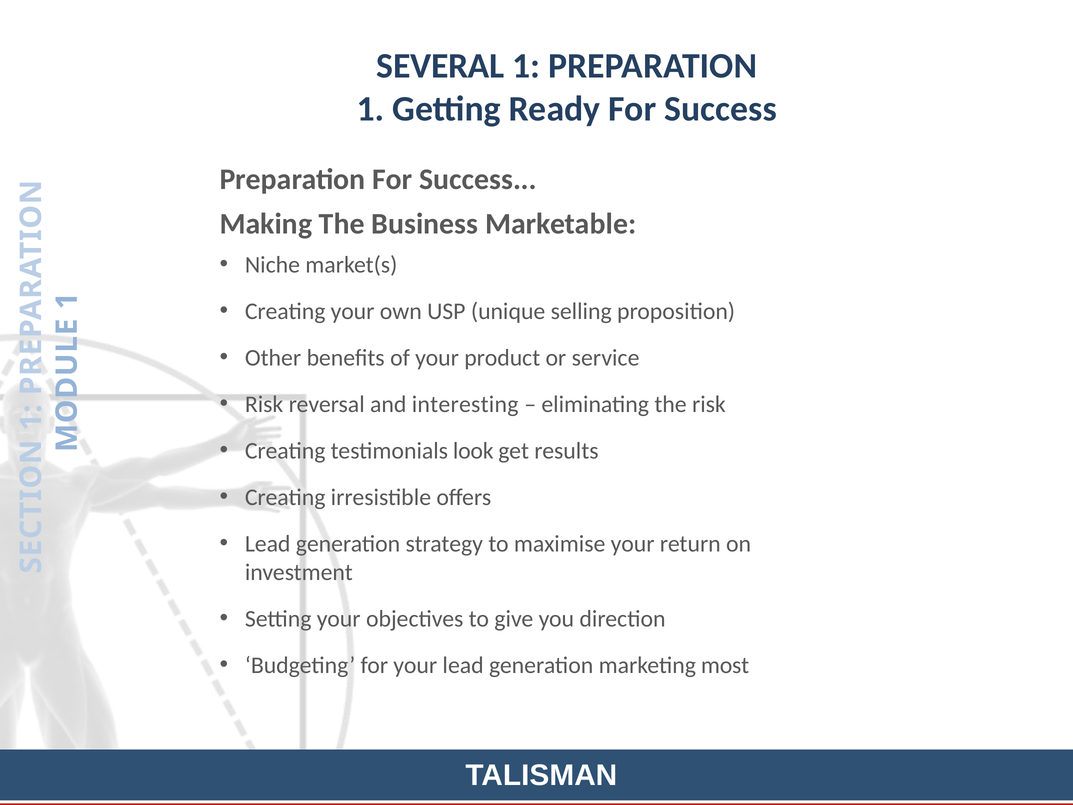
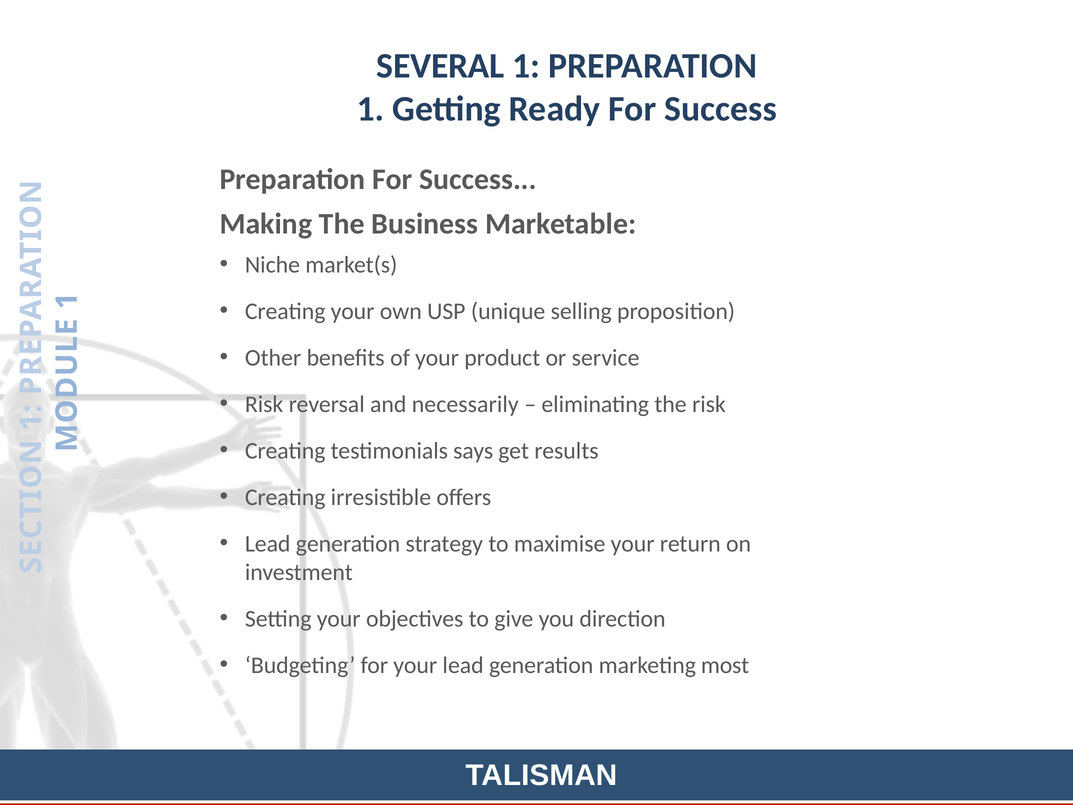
interesting: interesting -> necessarily
look: look -> says
